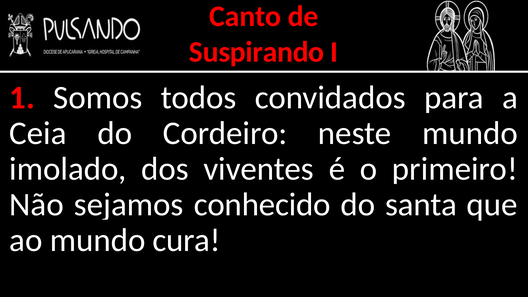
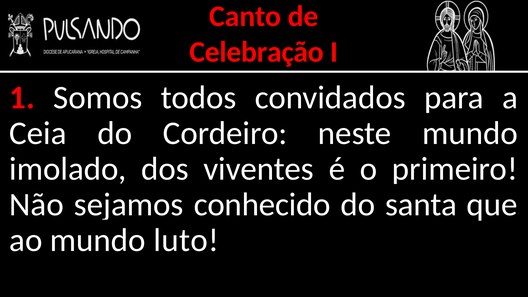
Suspirando: Suspirando -> Celebração
cura: cura -> luto
